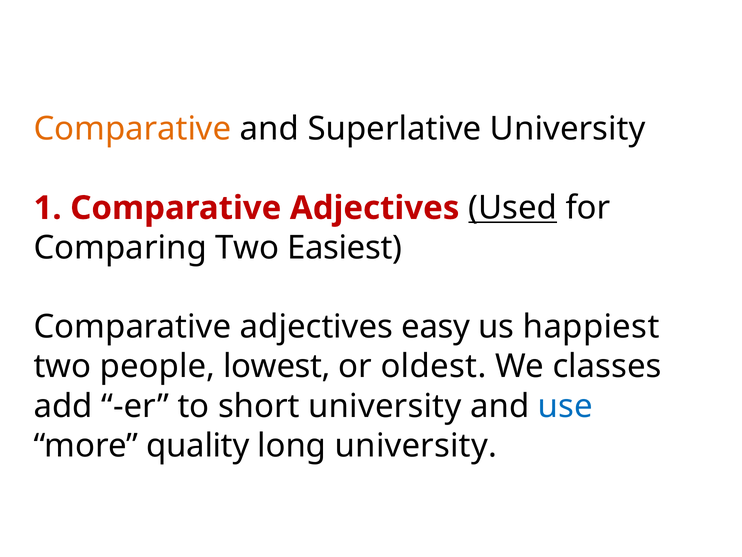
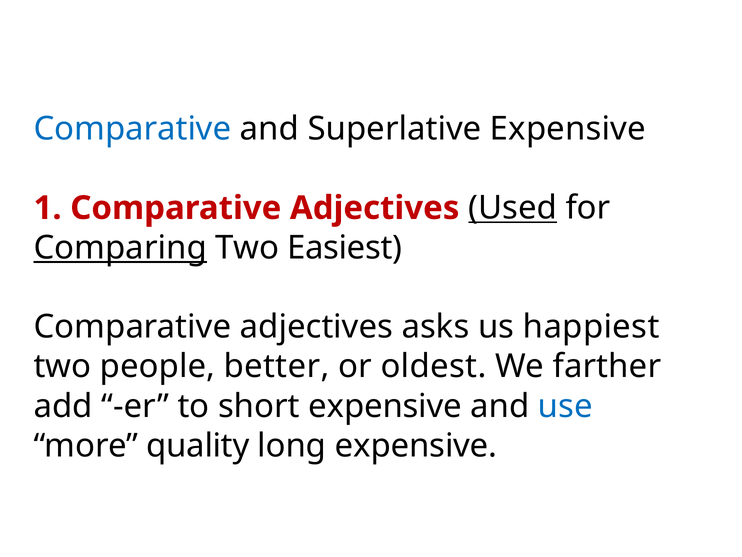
Comparative at (132, 129) colour: orange -> blue
Superlative University: University -> Expensive
Comparing underline: none -> present
easy: easy -> asks
lowest: lowest -> better
classes: classes -> farther
short university: university -> expensive
long university: university -> expensive
